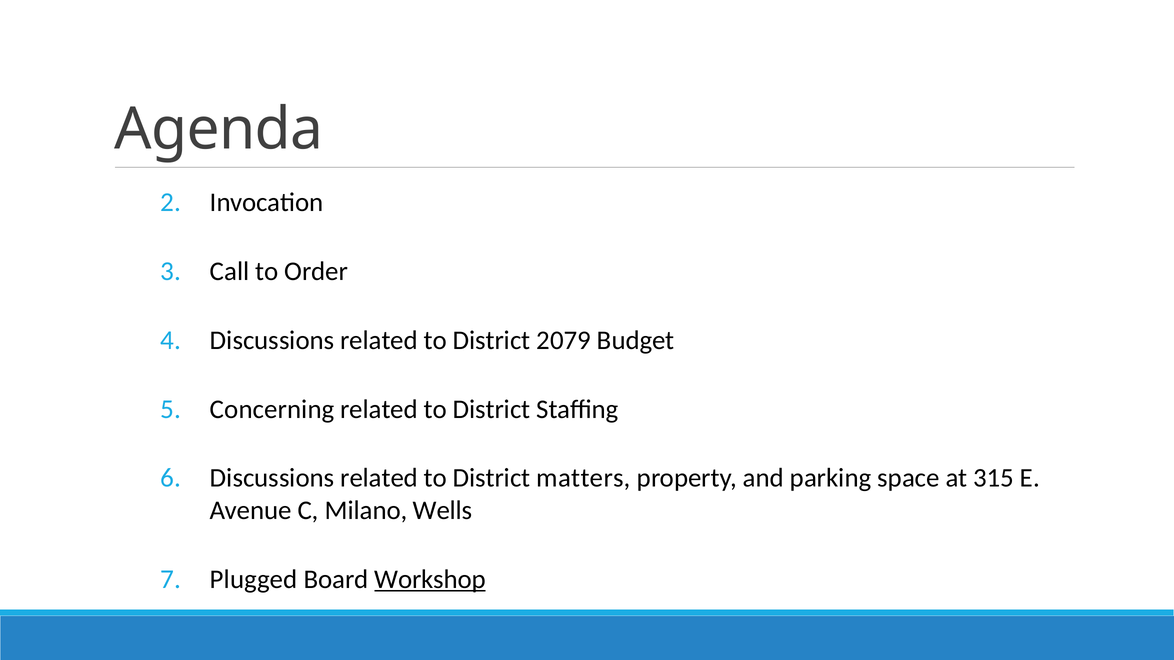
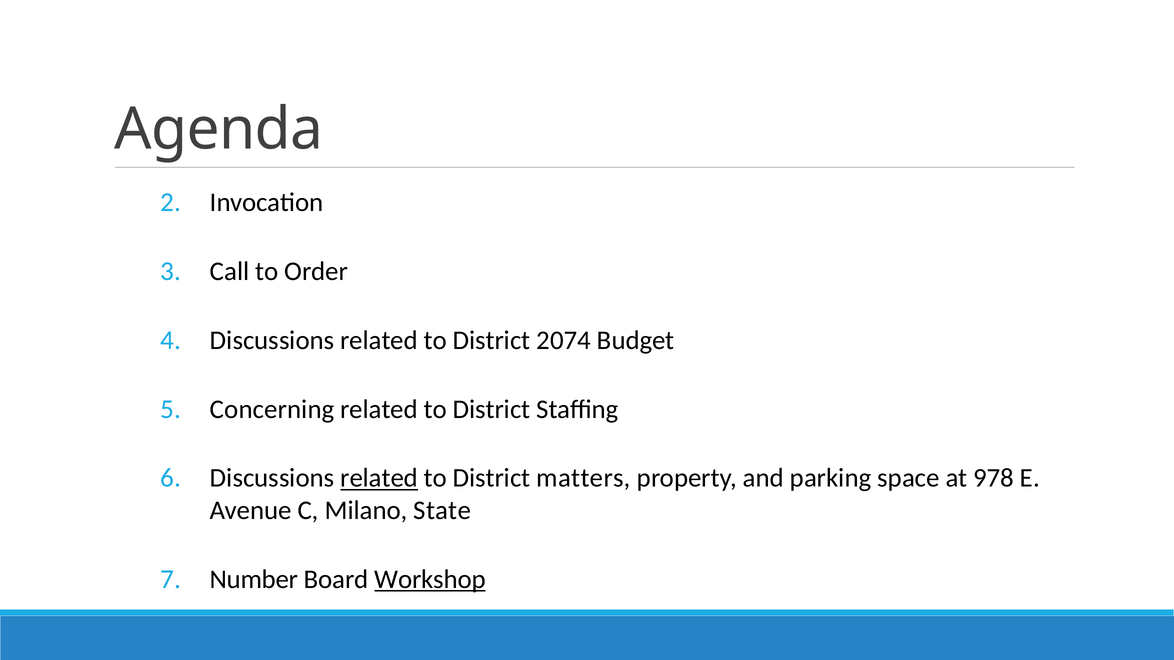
2079: 2079 -> 2074
related at (379, 478) underline: none -> present
315: 315 -> 978
Wells: Wells -> State
Plugged: Plugged -> Number
